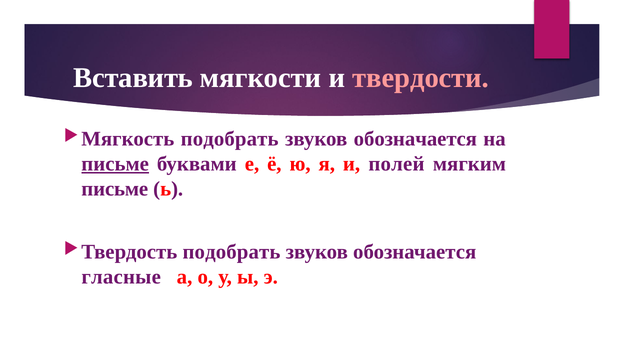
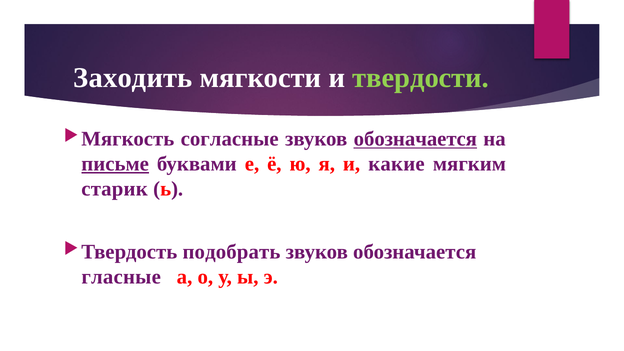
Вставить: Вставить -> Заходить
твердости colour: pink -> light green
подобрать at (230, 139): подобрать -> согласные
обозначается at (415, 139) underline: none -> present
полей: полей -> какие
письме at (115, 189): письме -> старик
